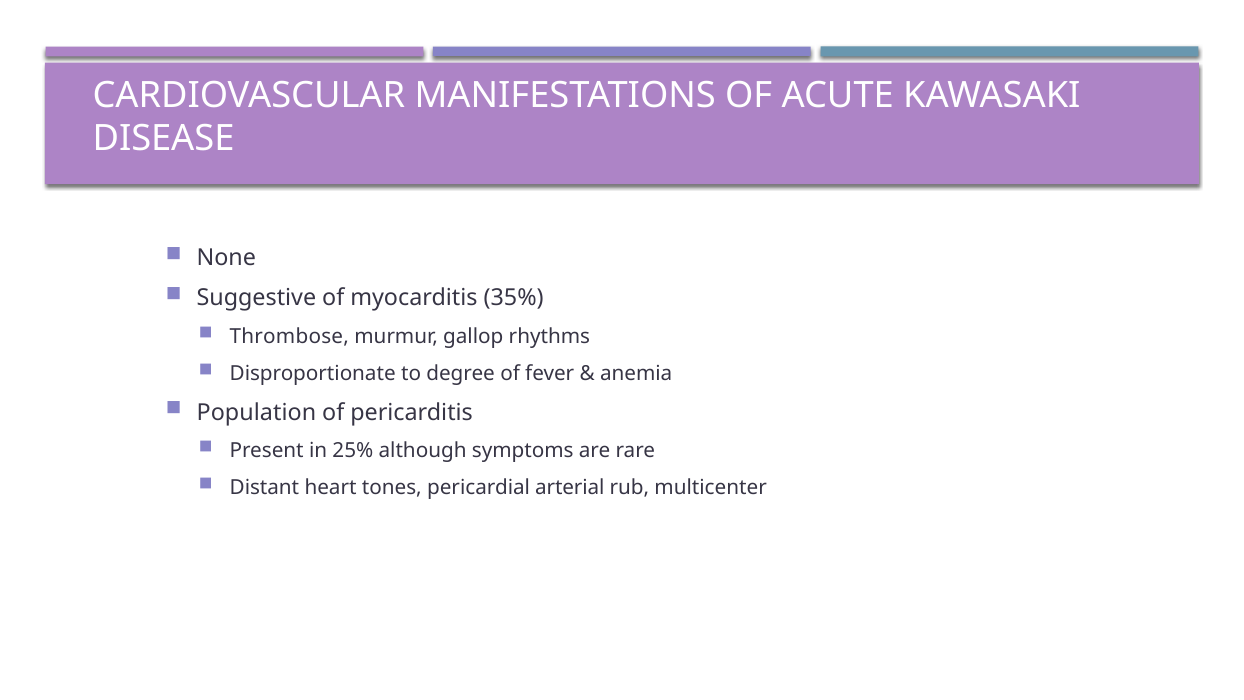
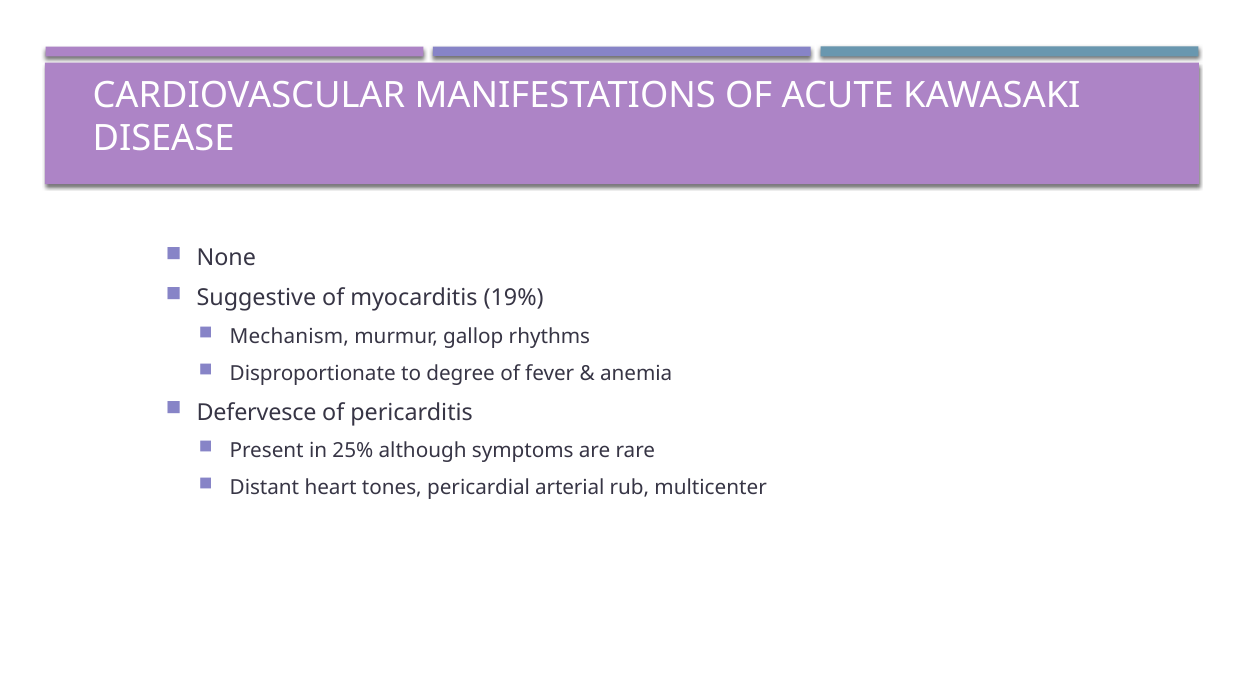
35%: 35% -> 19%
Thrombose: Thrombose -> Mechanism
Population: Population -> Defervesce
